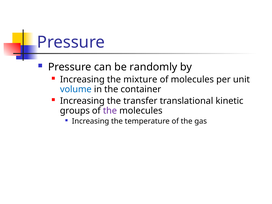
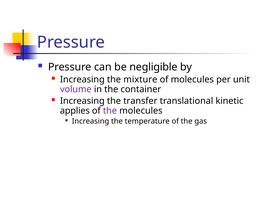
randomly: randomly -> negligible
volume colour: blue -> purple
groups: groups -> applies
